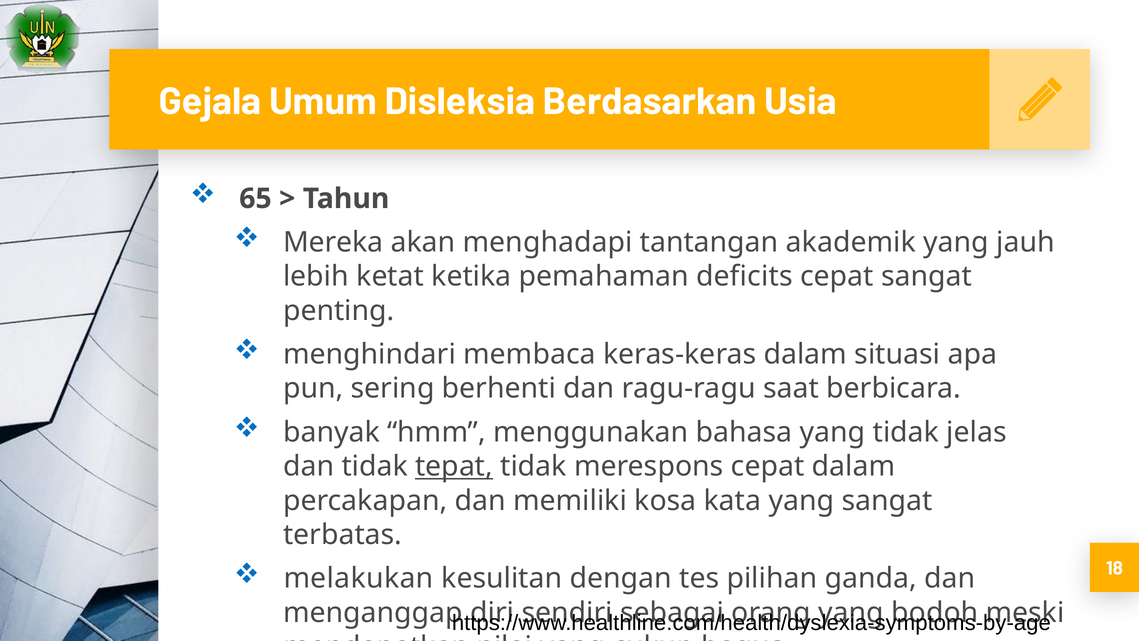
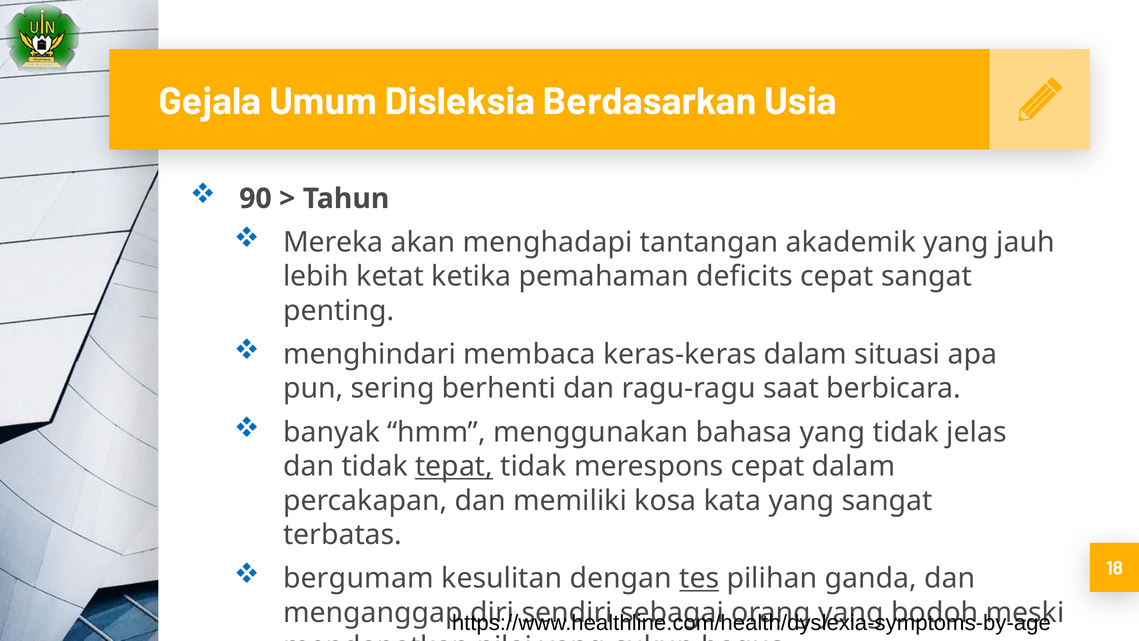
65: 65 -> 90
melakukan: melakukan -> bergumam
tes underline: none -> present
